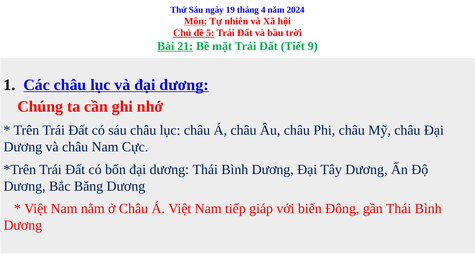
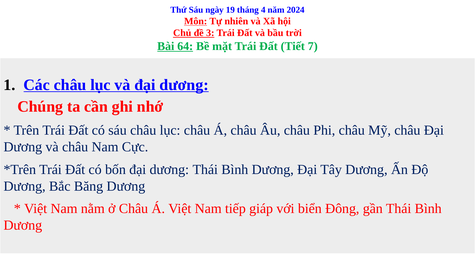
đề 5: 5 -> 3
21: 21 -> 64
9: 9 -> 7
